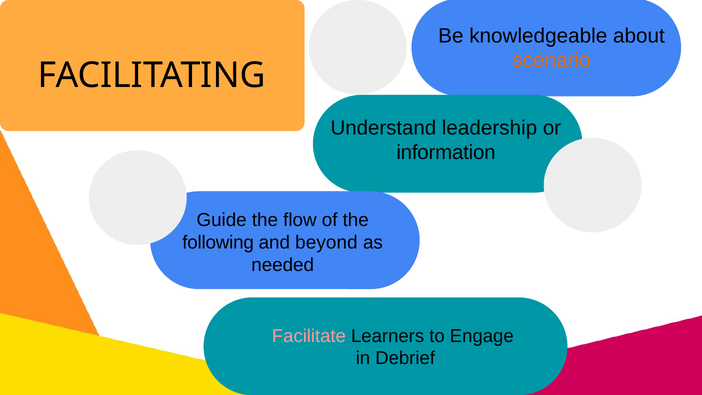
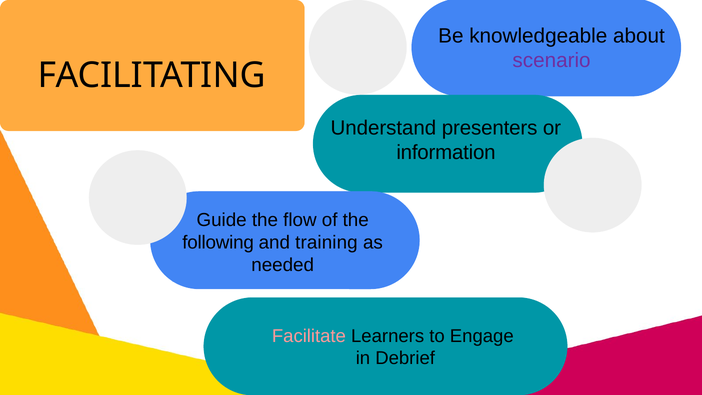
scenario colour: orange -> purple
leadership: leadership -> presenters
beyond: beyond -> training
